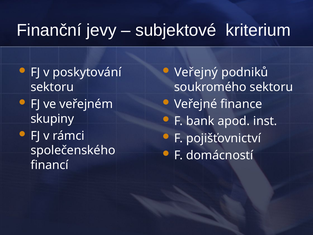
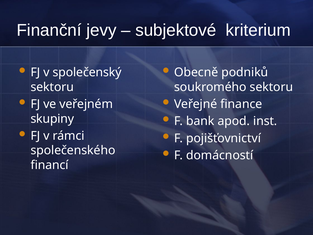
poskytování: poskytování -> společenský
Veřejný: Veřejný -> Obecně
